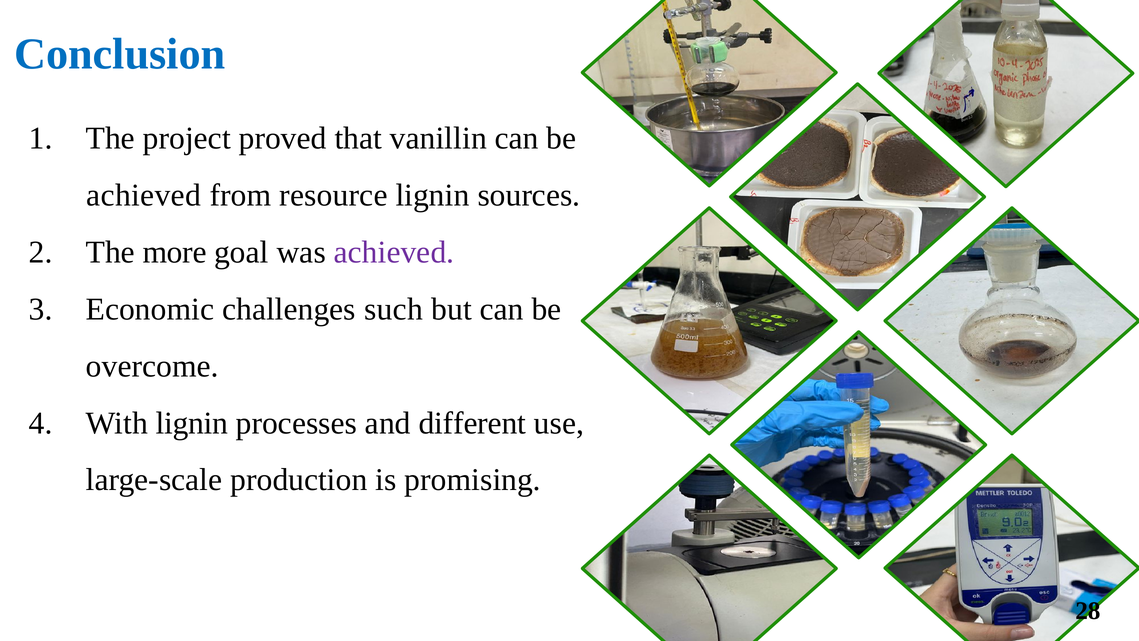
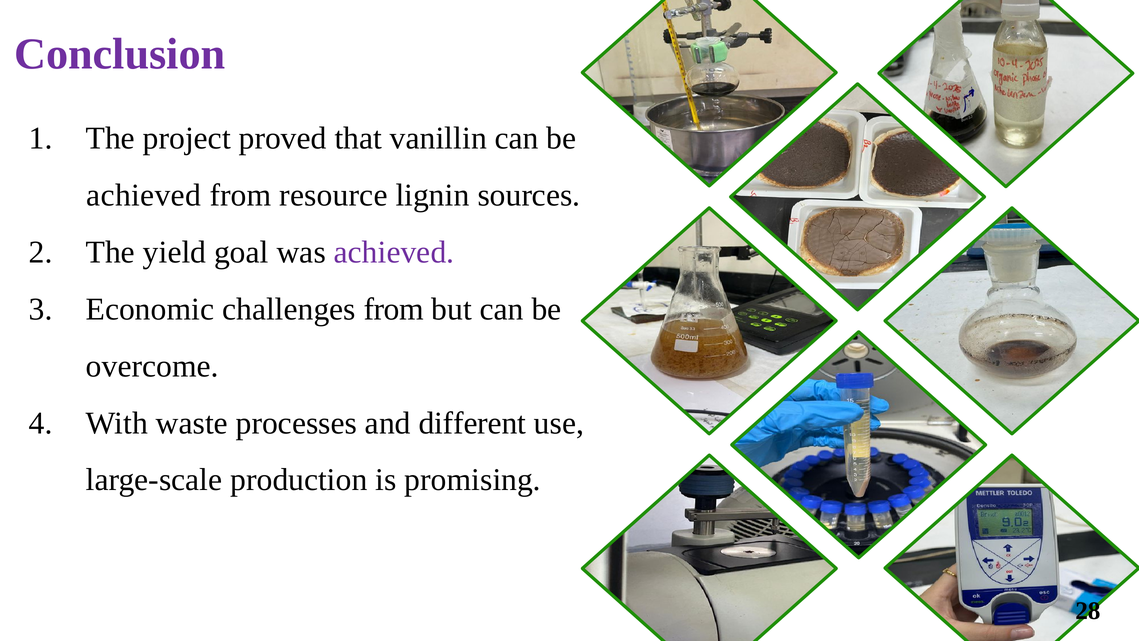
Conclusion colour: blue -> purple
more: more -> yield
challenges such: such -> from
With lignin: lignin -> waste
